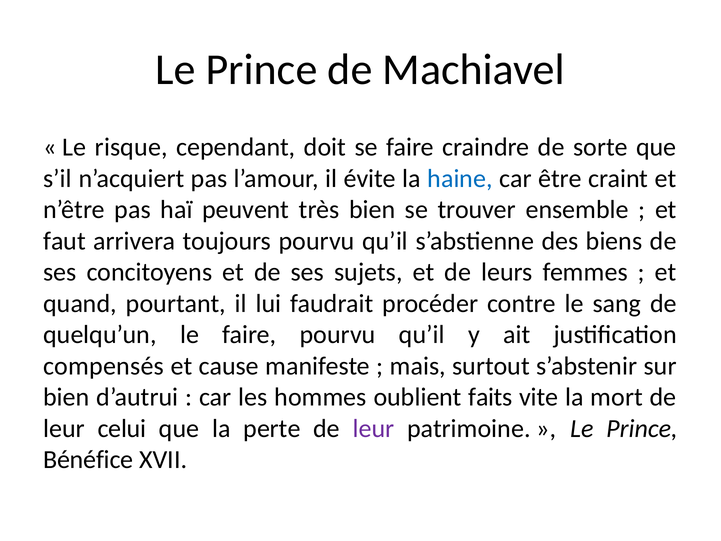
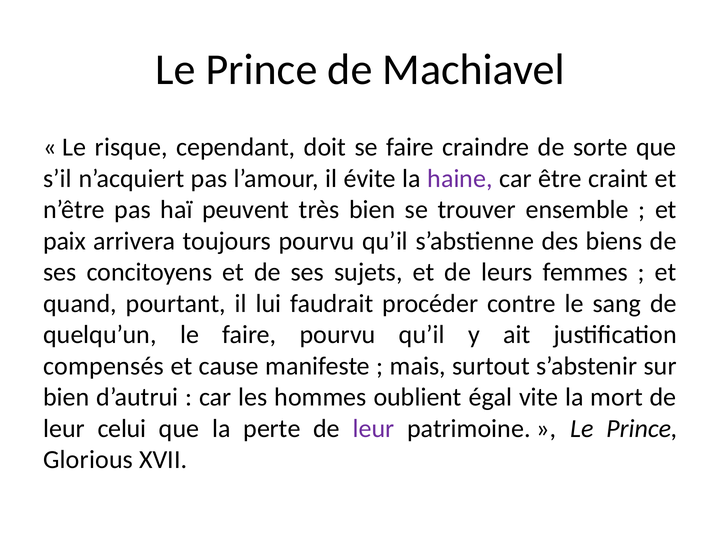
haine colour: blue -> purple
faut: faut -> paix
faits: faits -> égal
Bénéfice: Bénéfice -> Glorious
